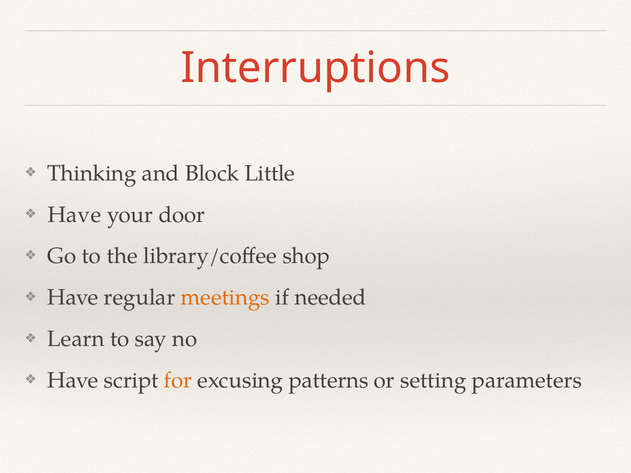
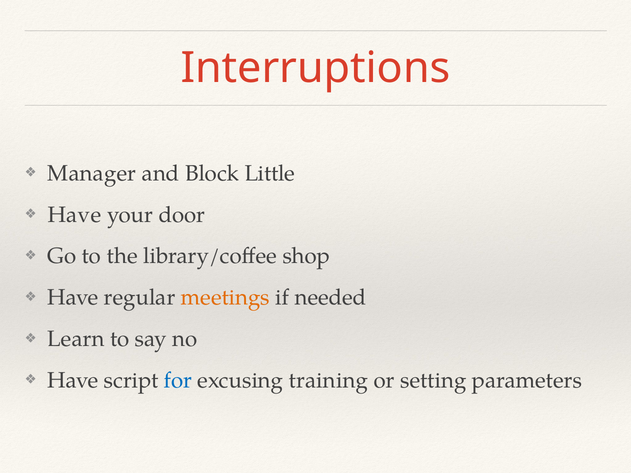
Thinking: Thinking -> Manager
for colour: orange -> blue
patterns: patterns -> training
